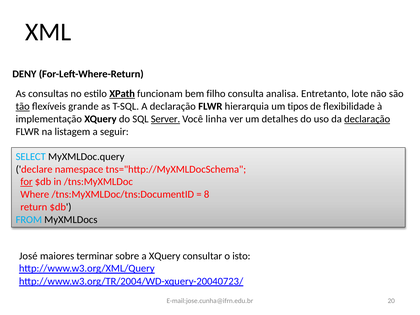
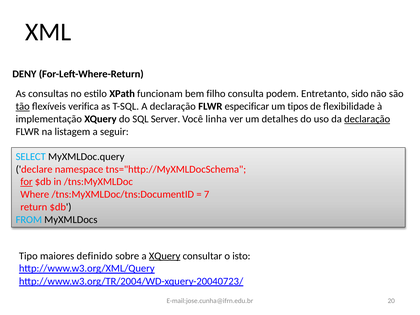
XPath underline: present -> none
analisa: analisa -> podem
lote: lote -> sido
grande: grande -> verifica
hierarquia: hierarquia -> especificar
Server underline: present -> none
8: 8 -> 7
José: José -> Tipo
terminar: terminar -> definido
XQuery at (165, 256) underline: none -> present
